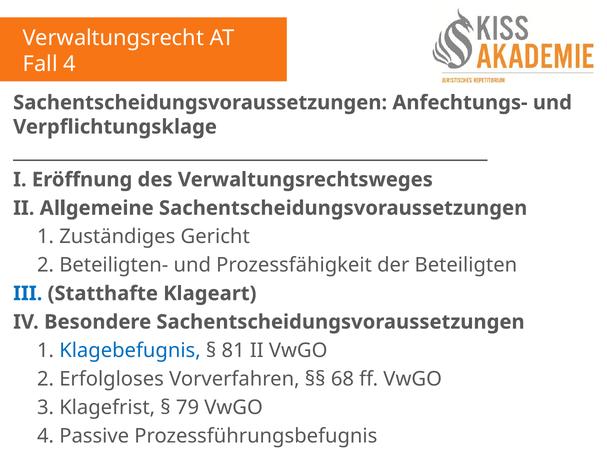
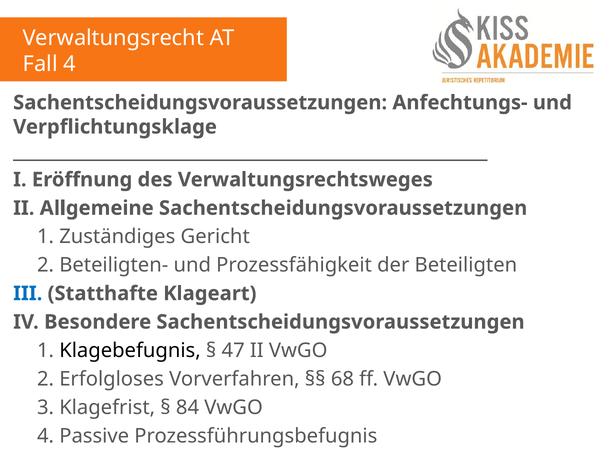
Klagebefugnis colour: blue -> black
81: 81 -> 47
79: 79 -> 84
